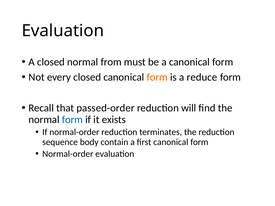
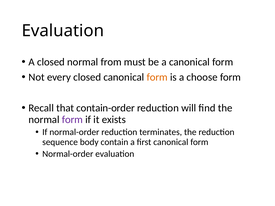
reduce: reduce -> choose
passed-order: passed-order -> contain-order
form at (72, 120) colour: blue -> purple
